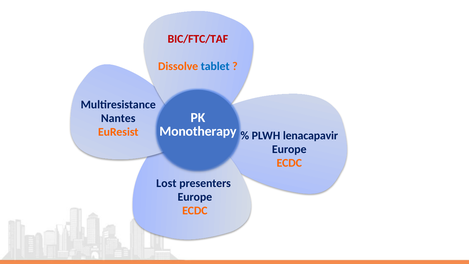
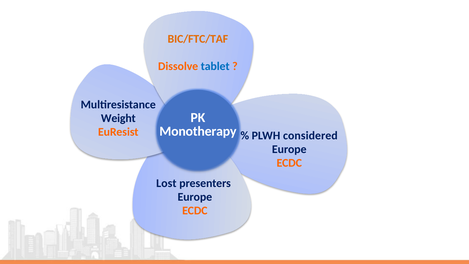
BIC/FTC/TAF colour: red -> orange
Nantes: Nantes -> Weight
lenacapavir: lenacapavir -> considered
